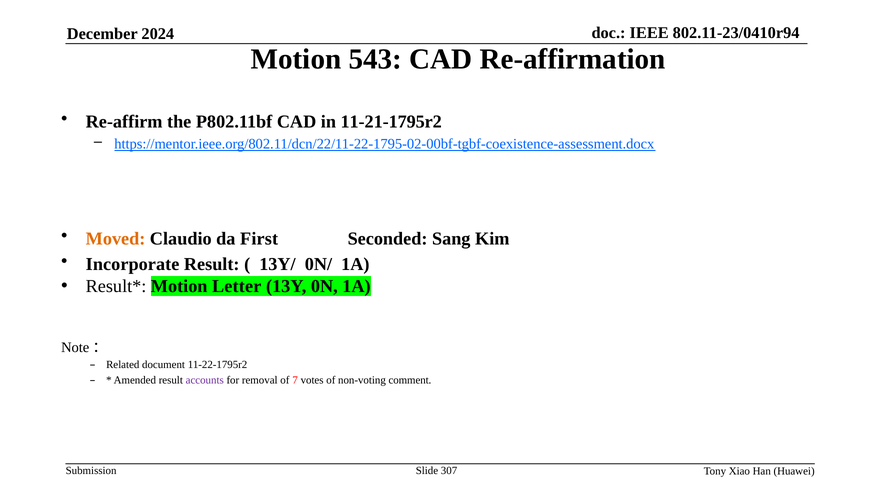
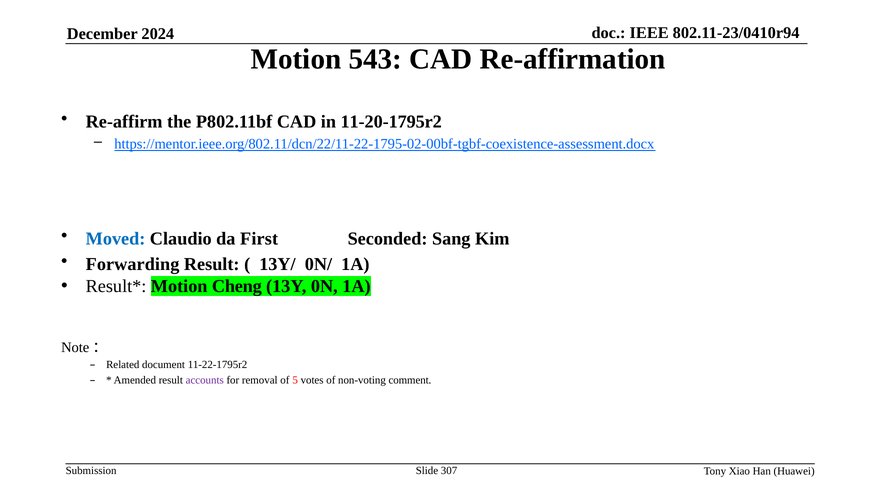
11-21-1795r2: 11-21-1795r2 -> 11-20-1795r2
Moved colour: orange -> blue
Incorporate: Incorporate -> Forwarding
Letter: Letter -> Cheng
7: 7 -> 5
